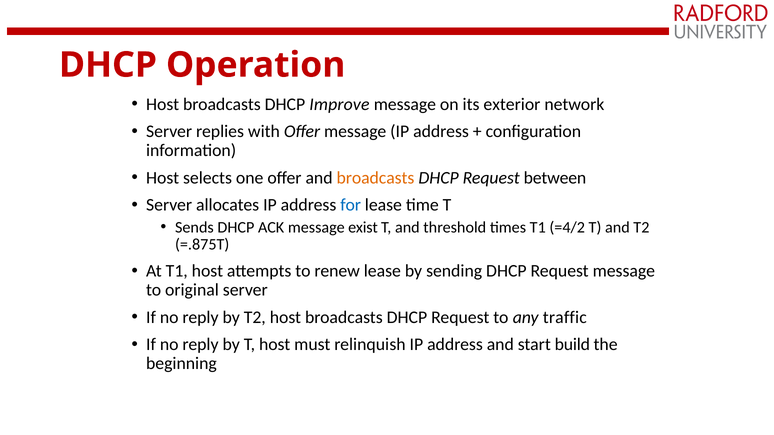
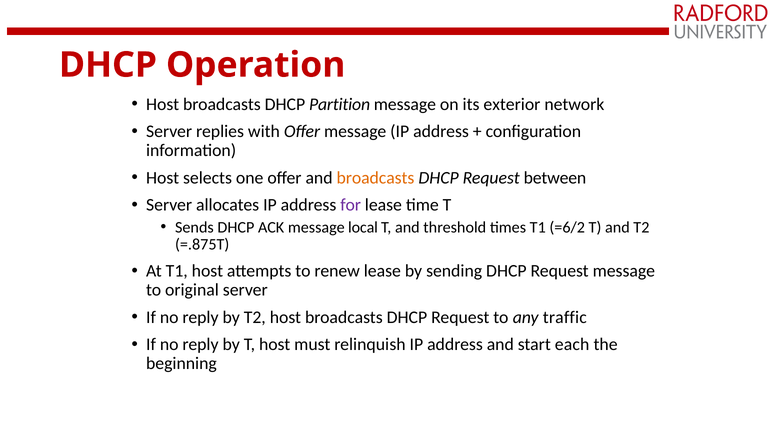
Improve: Improve -> Partition
for colour: blue -> purple
exist: exist -> local
=4/2: =4/2 -> =6/2
build: build -> each
